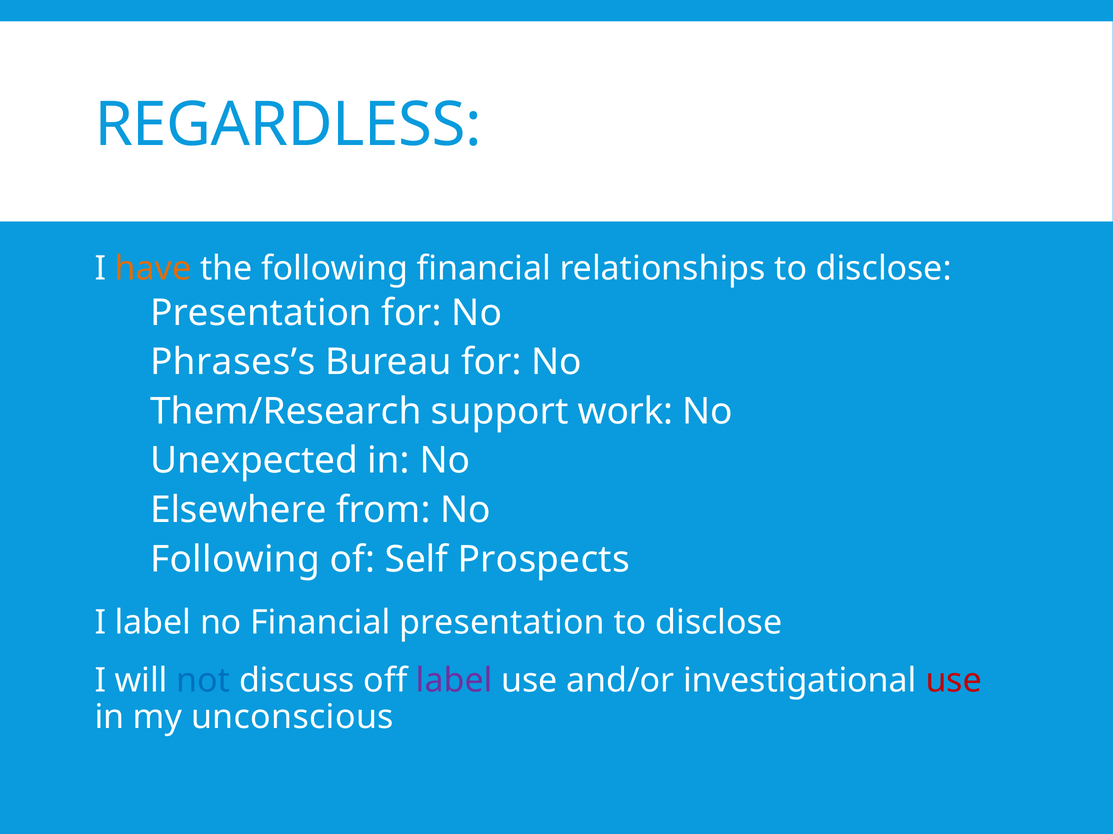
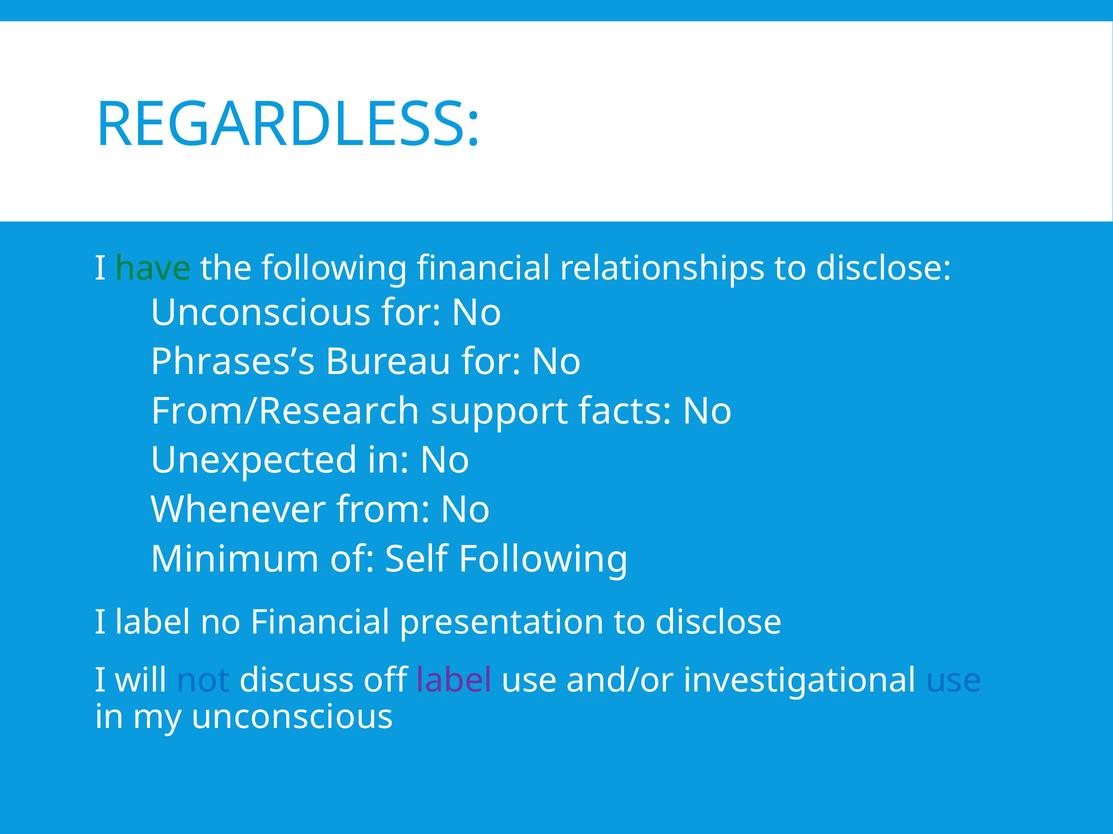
have colour: orange -> green
Presentation at (261, 313): Presentation -> Unconscious
Them/Research: Them/Research -> From/Research
work: work -> facts
Elsewhere: Elsewhere -> Whenever
Following at (235, 560): Following -> Minimum
Self Prospects: Prospects -> Following
use at (954, 681) colour: red -> blue
